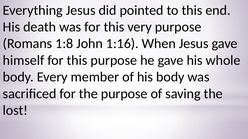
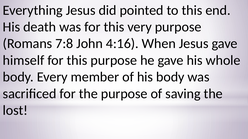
1:8: 1:8 -> 7:8
1:16: 1:16 -> 4:16
